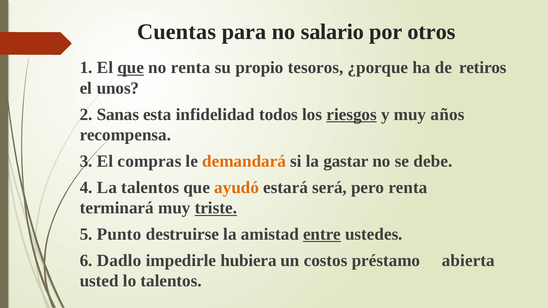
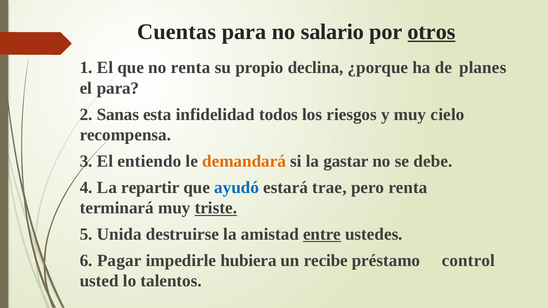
otros underline: none -> present
que at (131, 68) underline: present -> none
tesoros: tesoros -> declina
retiros: retiros -> planes
el unos: unos -> para
riesgos underline: present -> none
años: años -> cielo
compras: compras -> entiendo
La talentos: talentos -> repartir
ayudó colour: orange -> blue
será: será -> trae
Punto: Punto -> Unida
Dadlo: Dadlo -> Pagar
costos: costos -> recibe
abierta: abierta -> control
